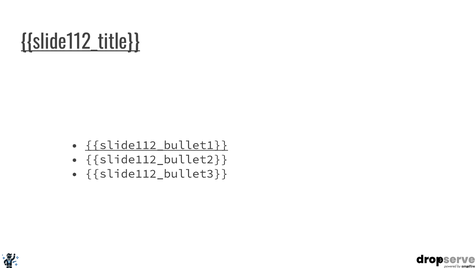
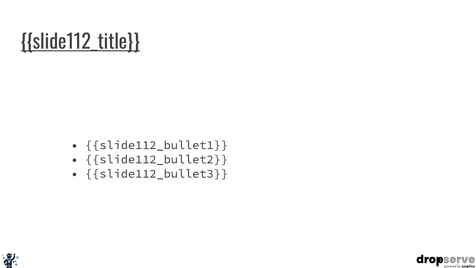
slide112_bullet1 underline: present -> none
